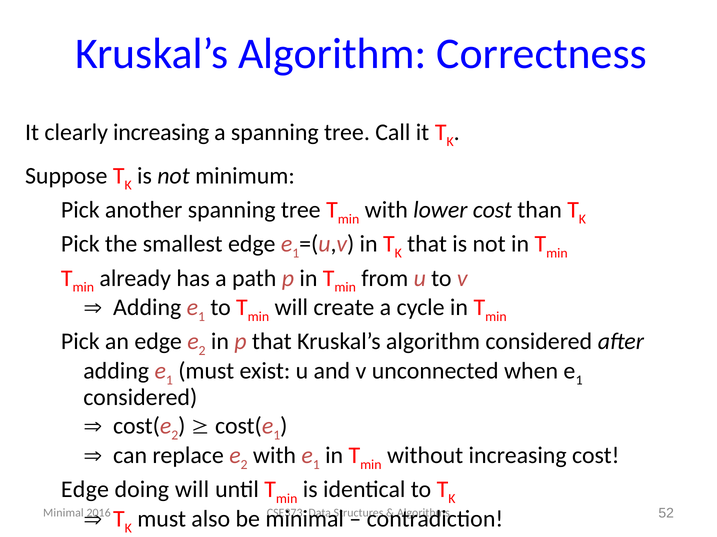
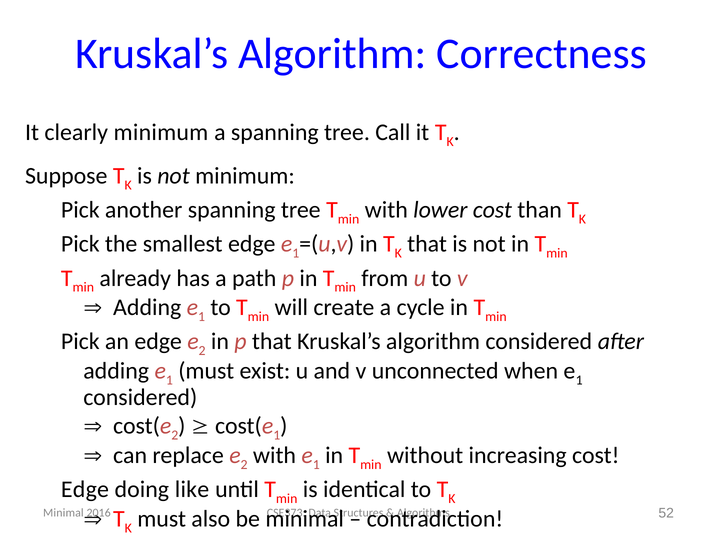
clearly increasing: increasing -> minimum
doing will: will -> like
